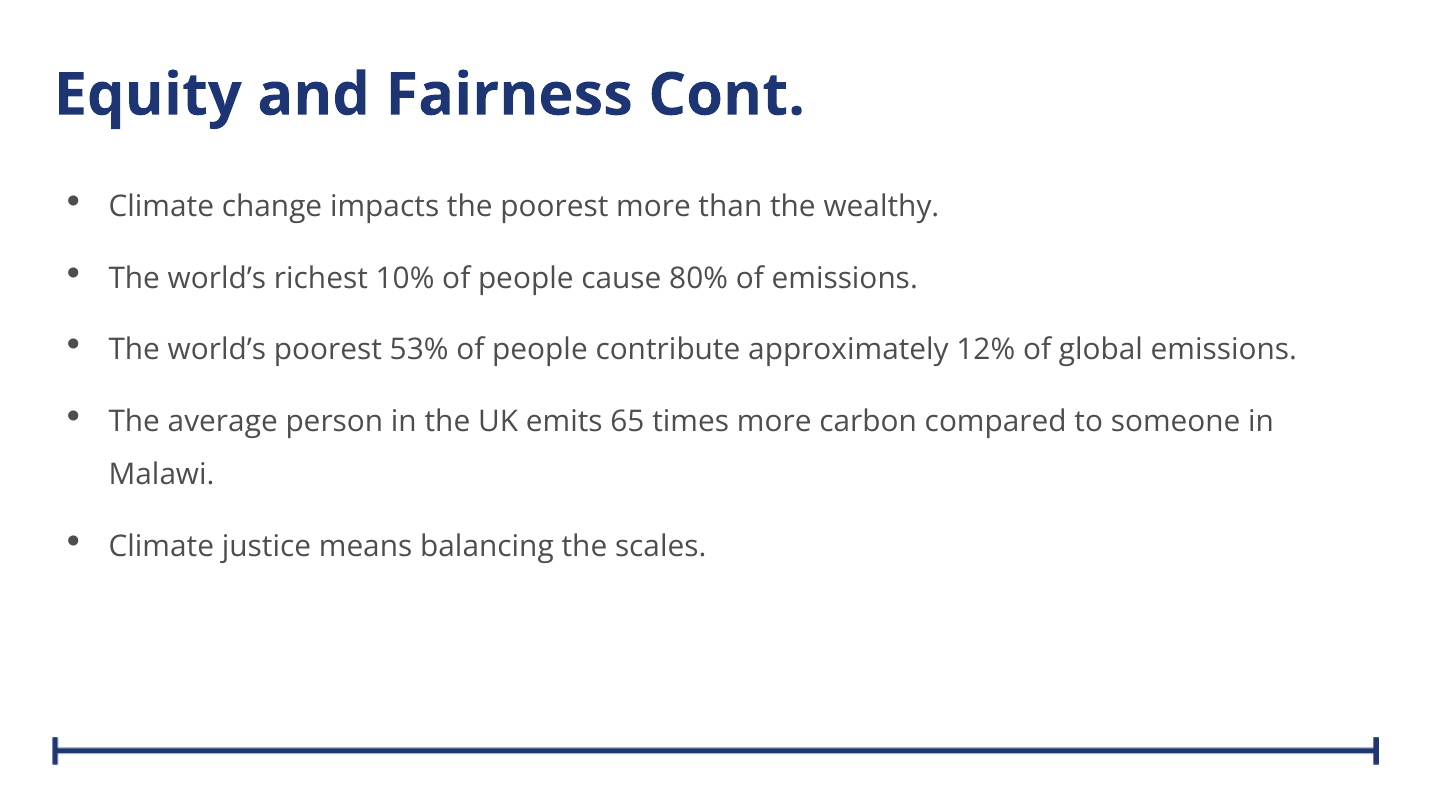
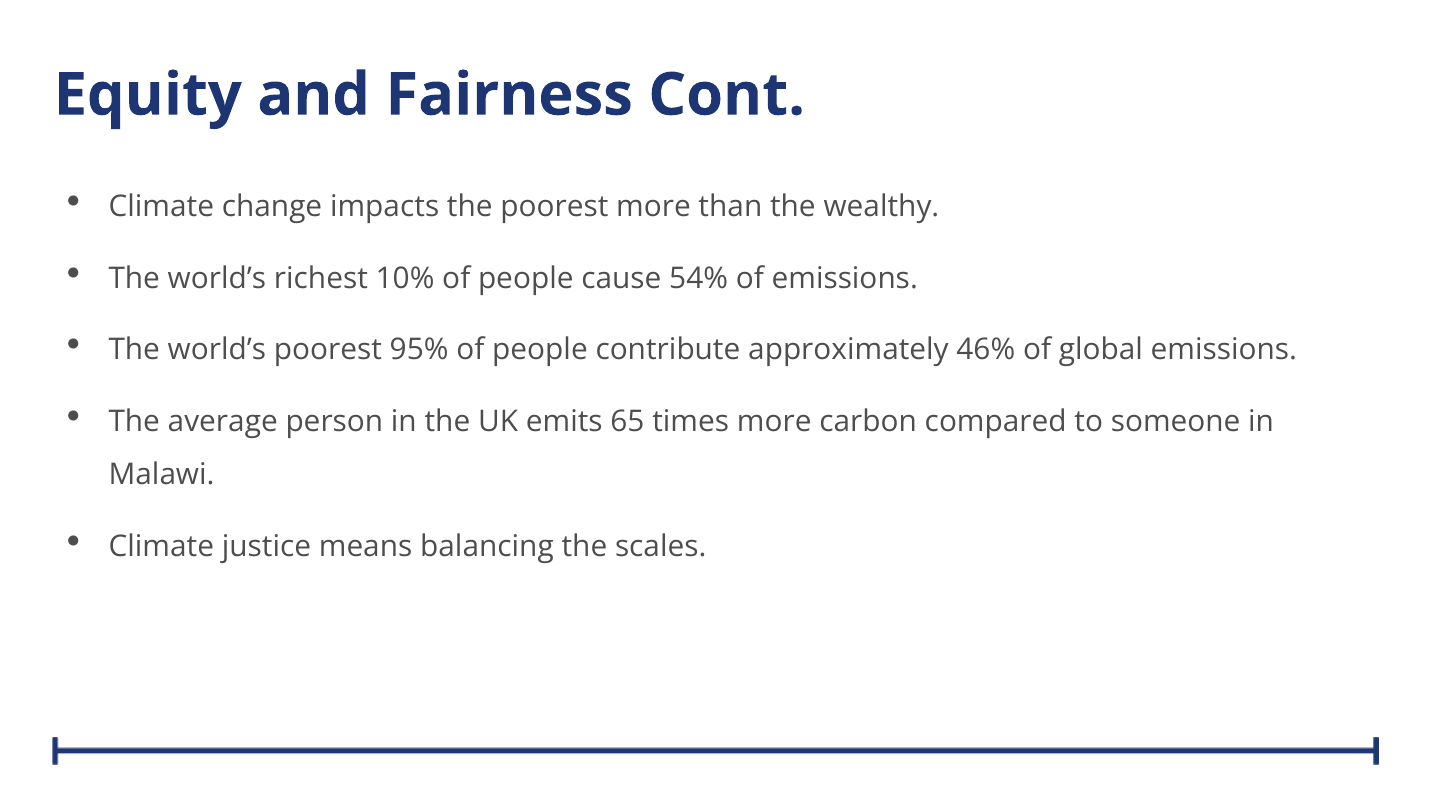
80%: 80% -> 54%
53%: 53% -> 95%
12%: 12% -> 46%
